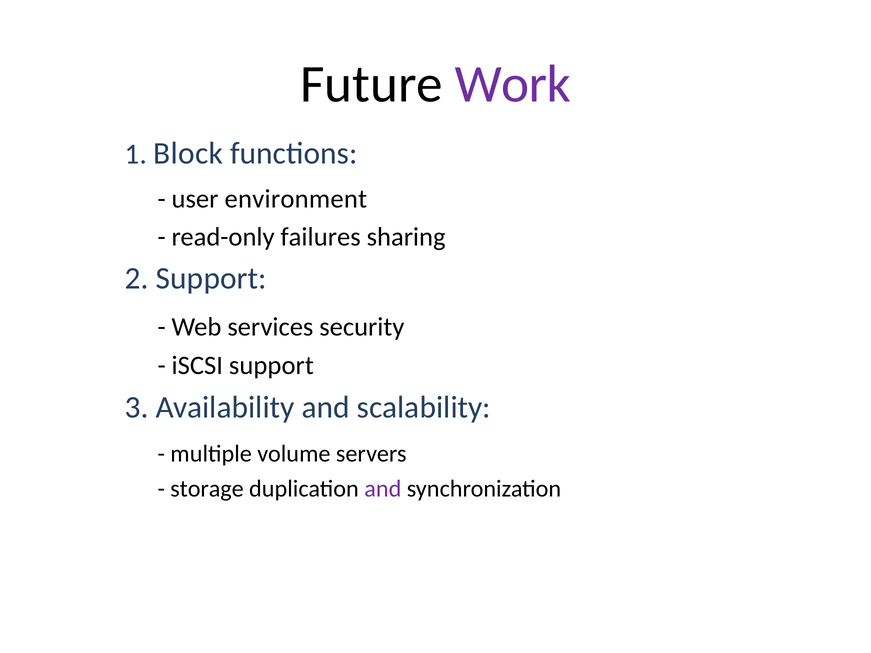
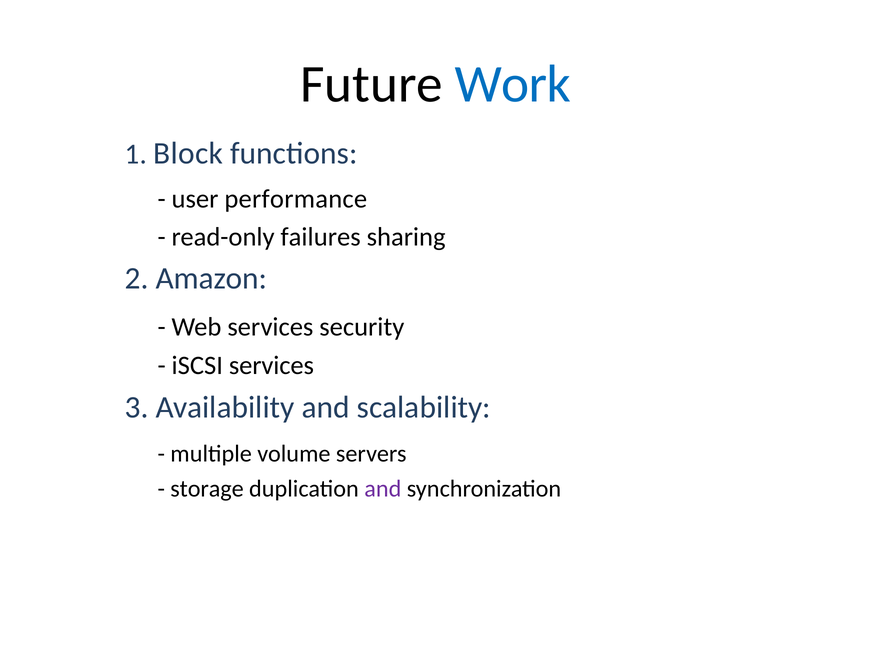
Work colour: purple -> blue
environment: environment -> performance
2 Support: Support -> Amazon
iSCSI support: support -> services
